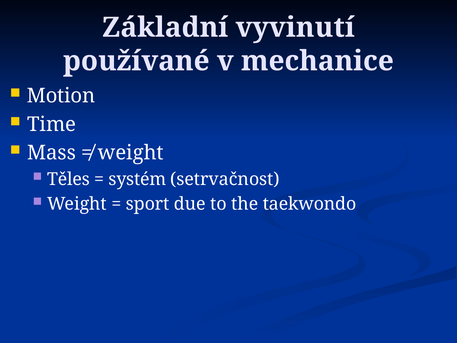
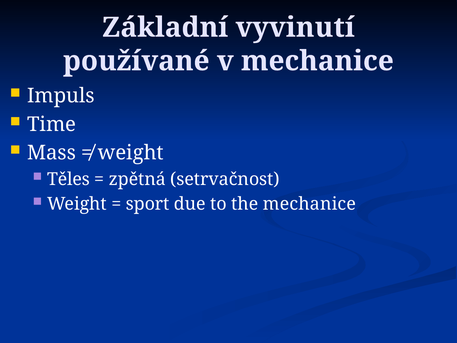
Motion: Motion -> Impuls
systém: systém -> zpětná
the taekwondo: taekwondo -> mechanice
